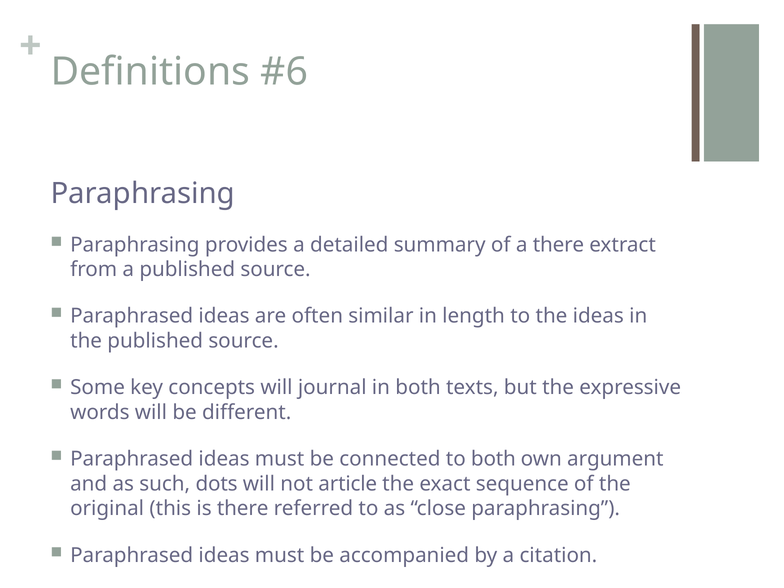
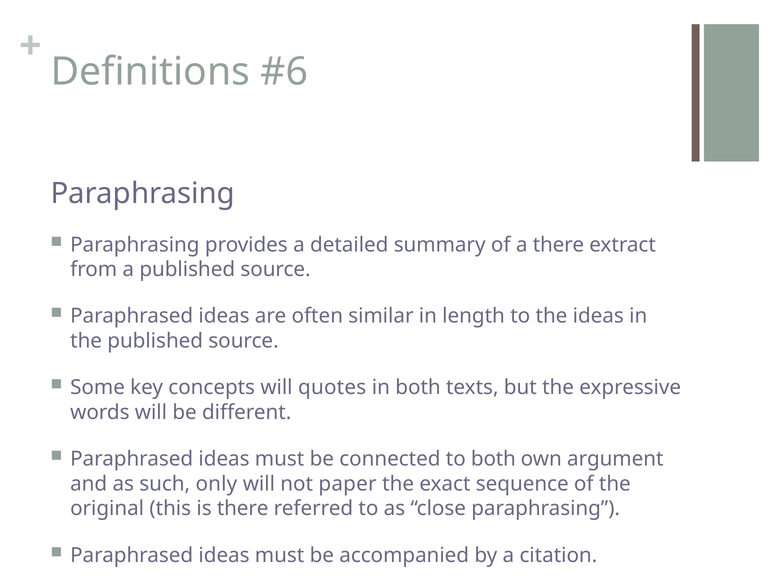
journal: journal -> quotes
dots: dots -> only
article: article -> paper
